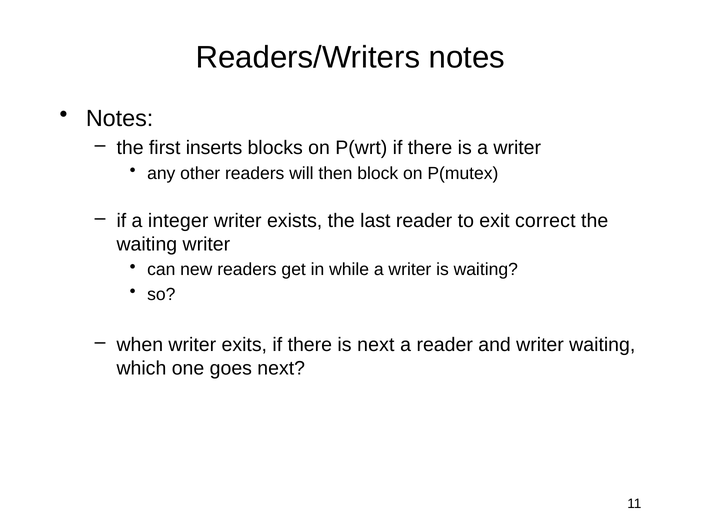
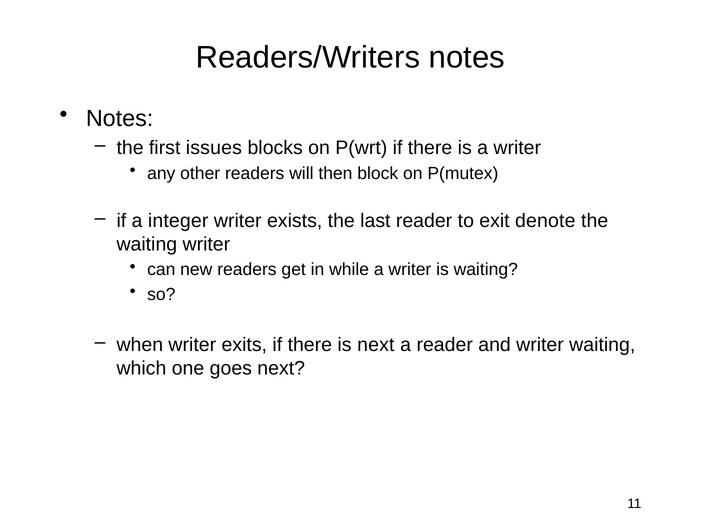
inserts: inserts -> issues
correct: correct -> denote
